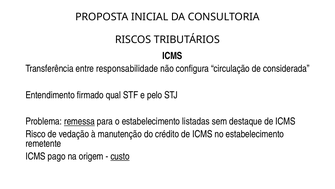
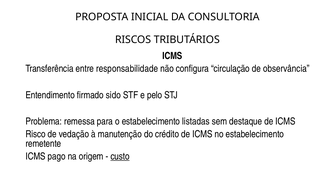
considerada: considerada -> observância
qual: qual -> sido
remessa underline: present -> none
